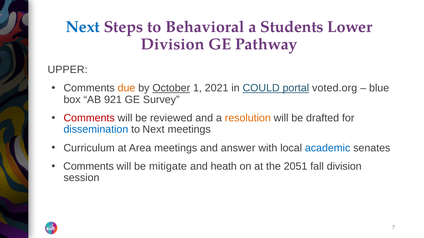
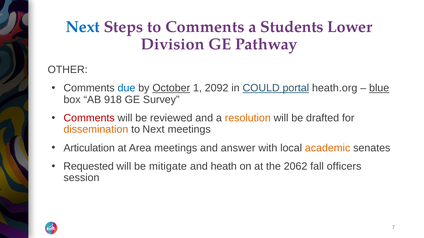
to Behavioral: Behavioral -> Comments
UPPER: UPPER -> OTHER
due colour: orange -> blue
2021: 2021 -> 2092
voted.org: voted.org -> heath.org
blue underline: none -> present
921: 921 -> 918
dissemination colour: blue -> orange
Curriculum: Curriculum -> Articulation
academic colour: blue -> orange
Comments at (89, 167): Comments -> Requested
2051: 2051 -> 2062
fall division: division -> officers
